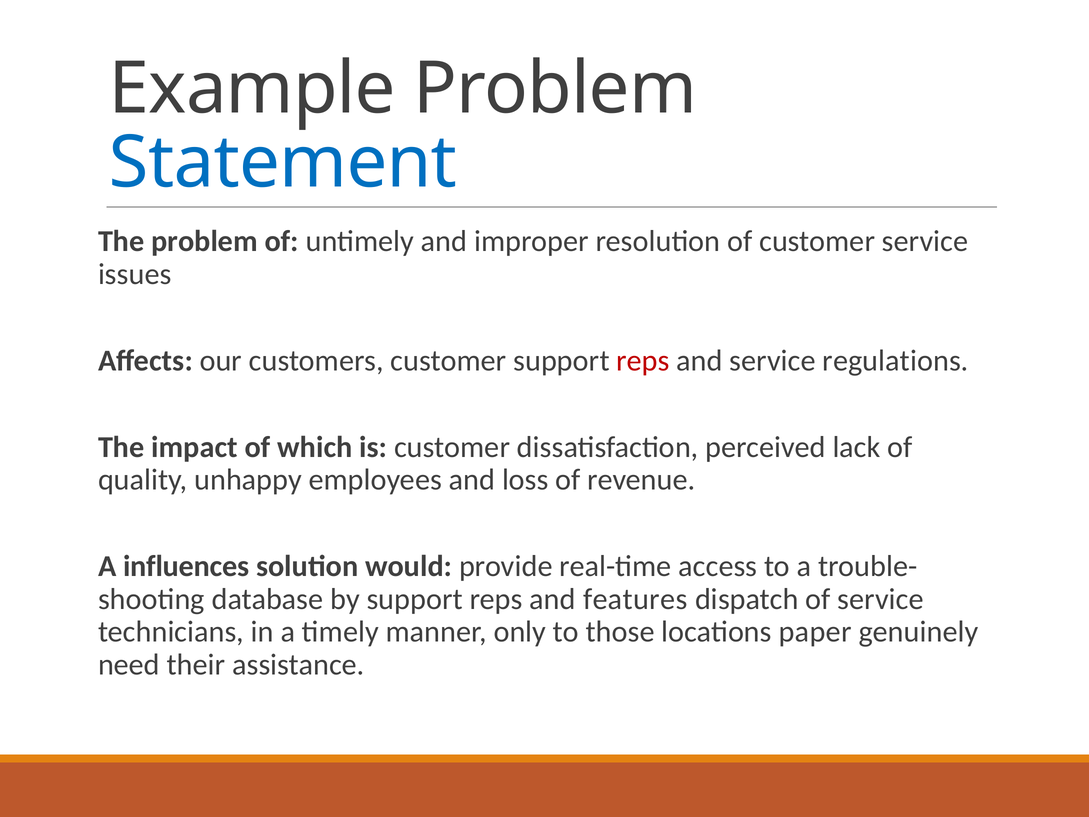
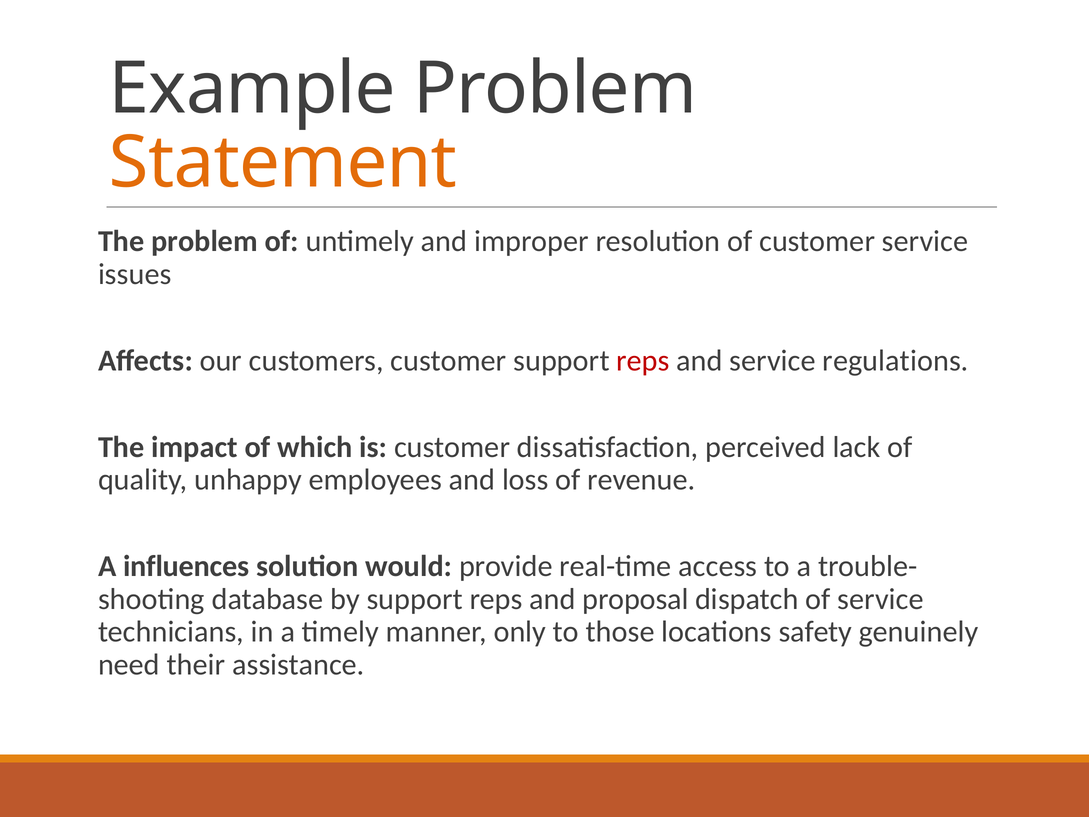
Statement colour: blue -> orange
features: features -> proposal
paper: paper -> safety
